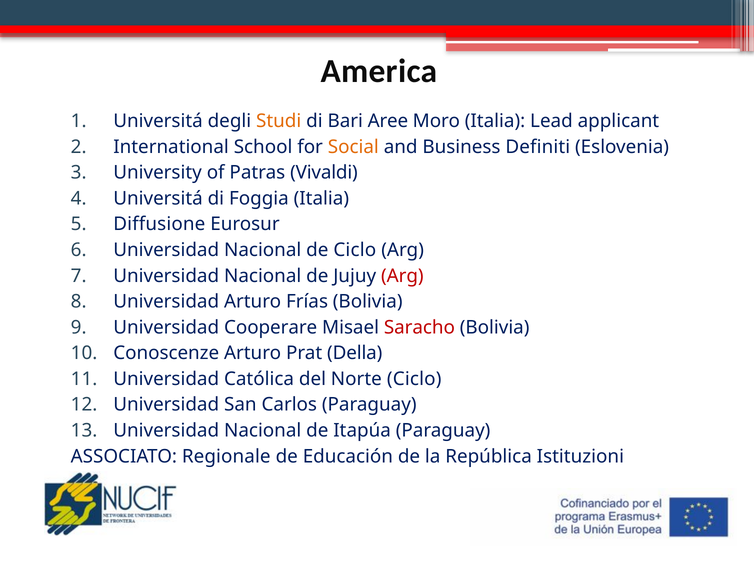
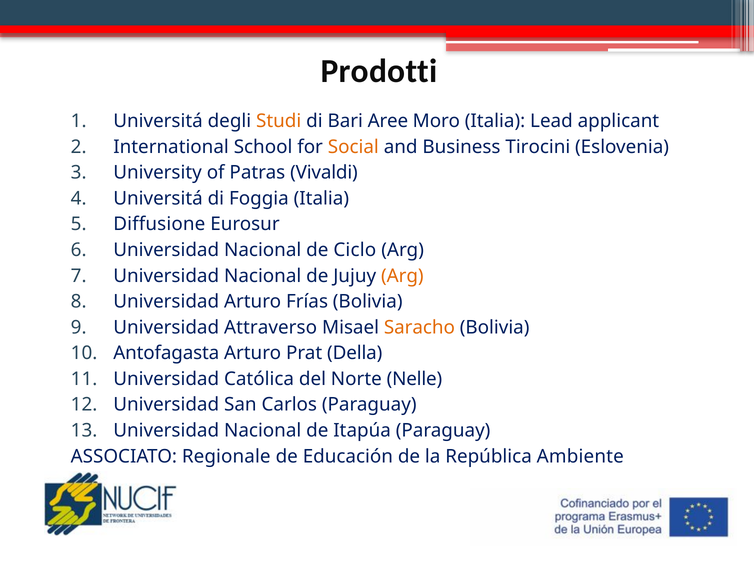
America: America -> Prodotti
Definiti: Definiti -> Tirocini
Arg at (402, 276) colour: red -> orange
Cooperare: Cooperare -> Attraverso
Saracho colour: red -> orange
Conoscenze: Conoscenze -> Antofagasta
Norte Ciclo: Ciclo -> Nelle
Istituzioni: Istituzioni -> Ambiente
